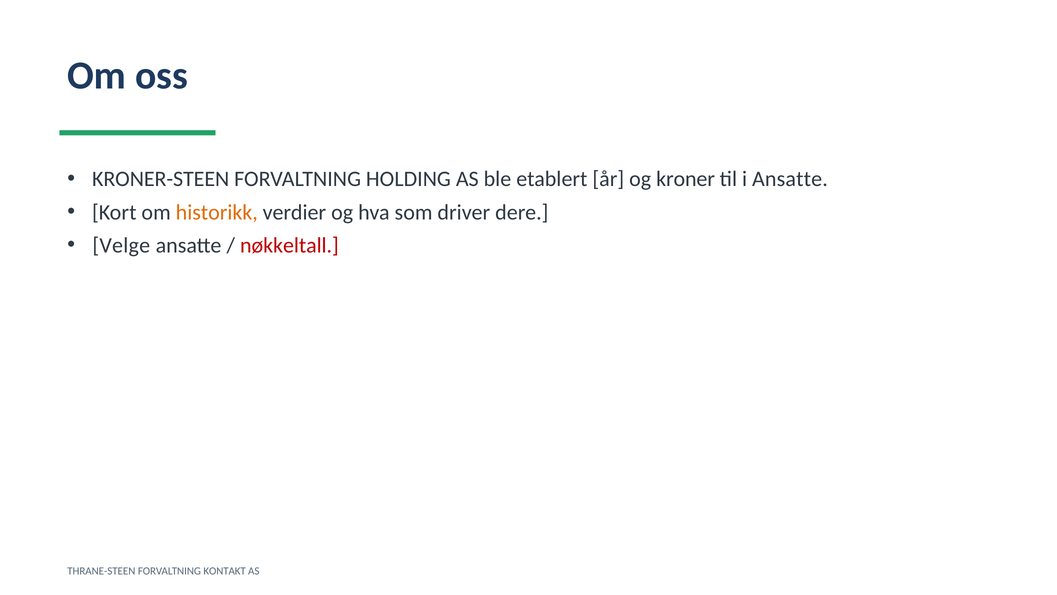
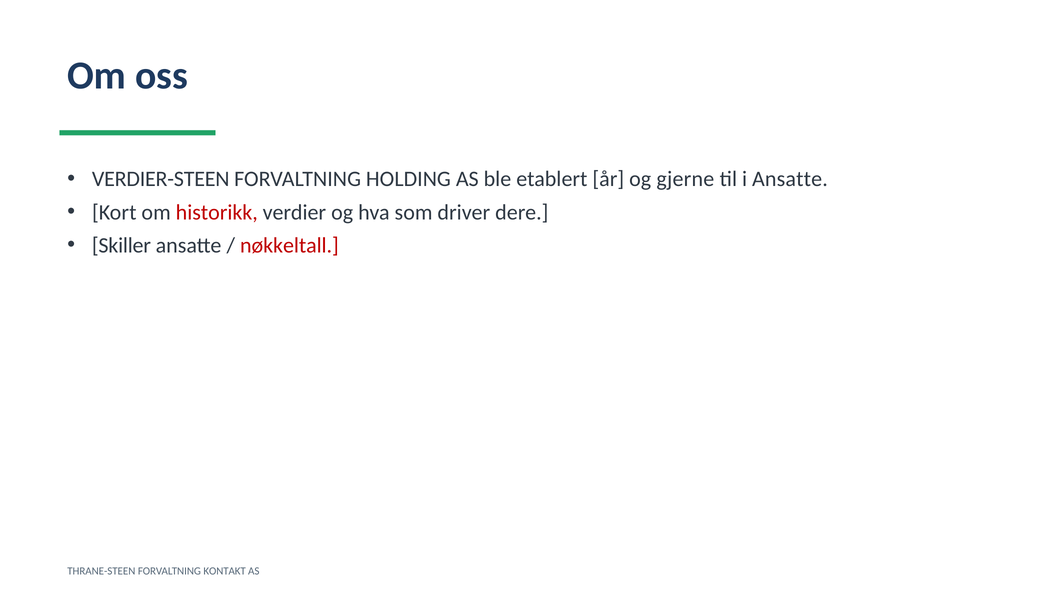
KRONER-STEEN: KRONER-STEEN -> VERDIER-STEEN
kroner: kroner -> gjerne
historikk colour: orange -> red
Velge: Velge -> Skiller
